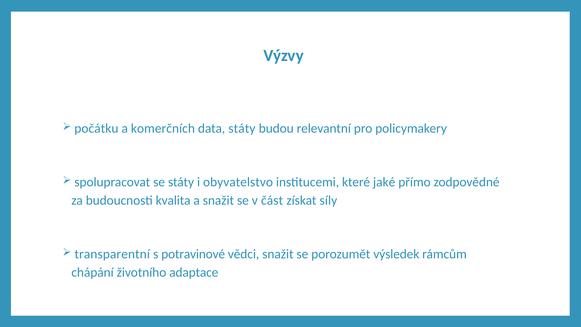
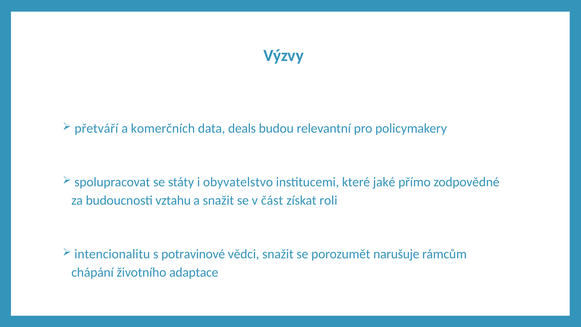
počátku: počátku -> přetváří
data státy: státy -> deals
kvalita: kvalita -> vztahu
síly: síly -> roli
transparentní: transparentní -> intencionalitu
výsledek: výsledek -> narušuje
